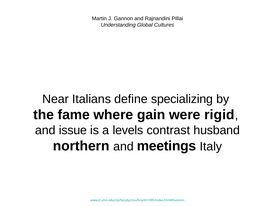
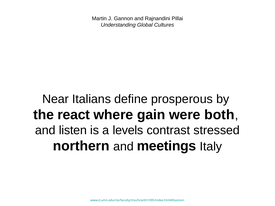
specializing: specializing -> prosperous
fame: fame -> react
rigid: rigid -> both
issue: issue -> listen
husband: husband -> stressed
